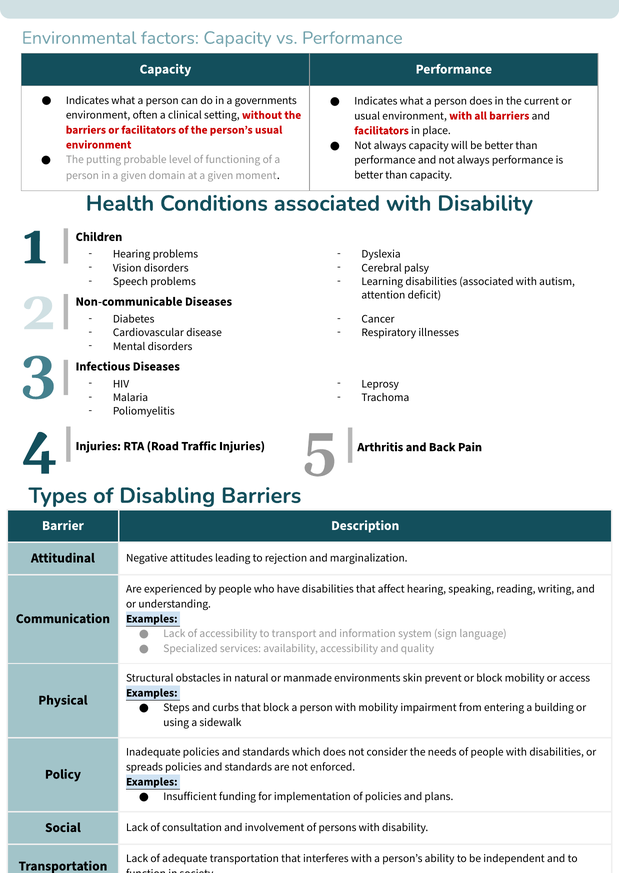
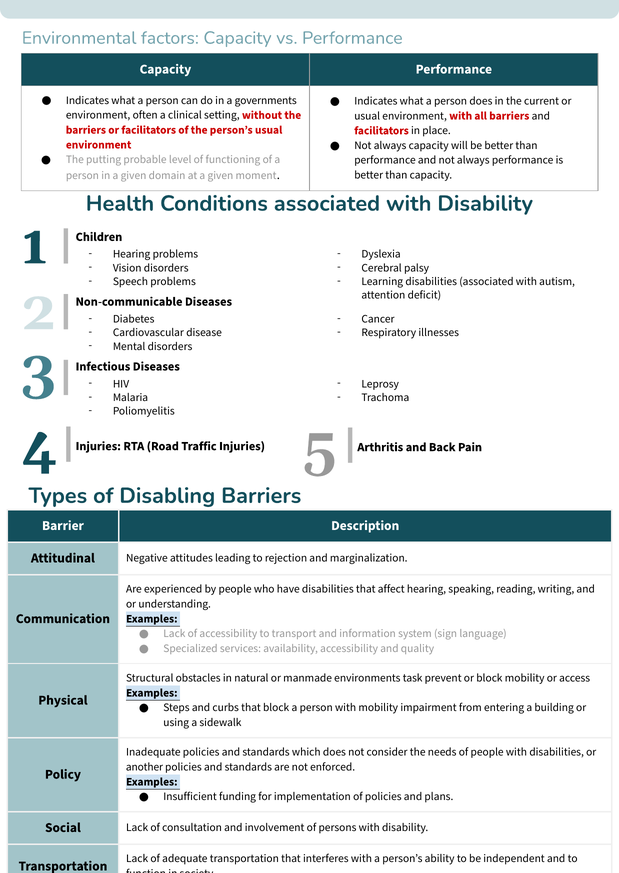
skin: skin -> task
spreads: spreads -> another
